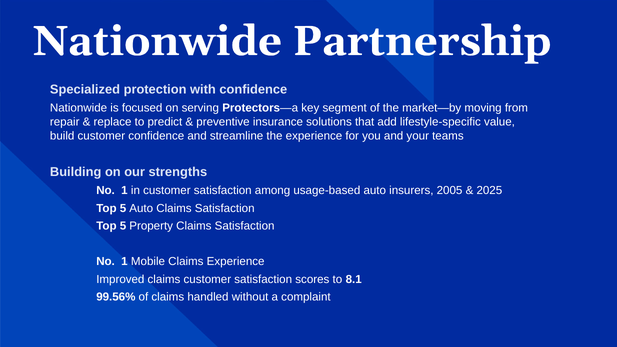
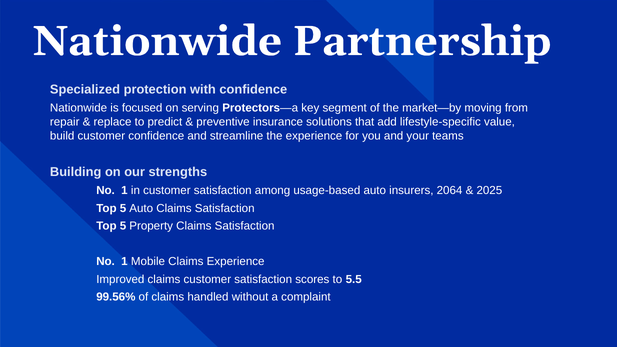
2005: 2005 -> 2064
8.1: 8.1 -> 5.5
